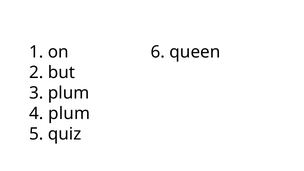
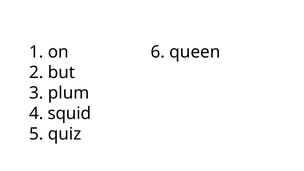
plum at (69, 114): plum -> squid
